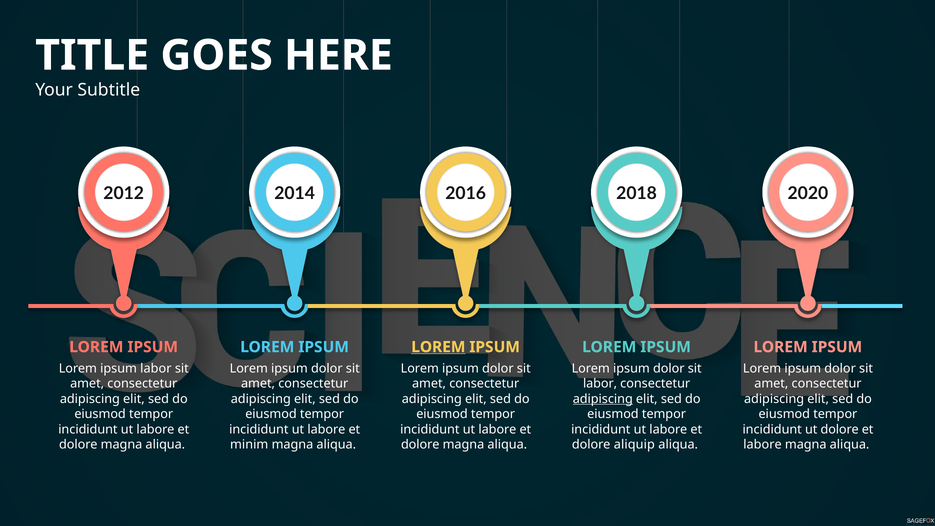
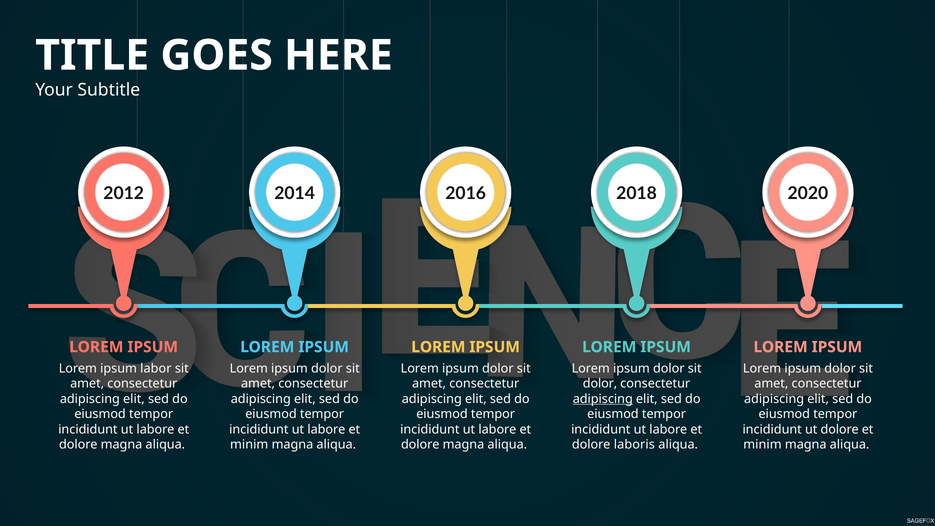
LOREM at (438, 347) underline: present -> none
labor at (600, 384): labor -> dolor
aliquip: aliquip -> laboris
labore at (762, 445): labore -> minim
